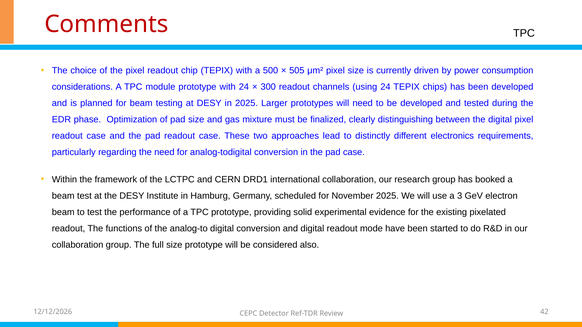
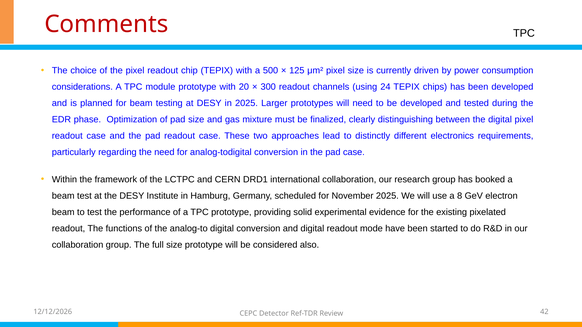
505: 505 -> 125
with 24: 24 -> 20
3: 3 -> 8
